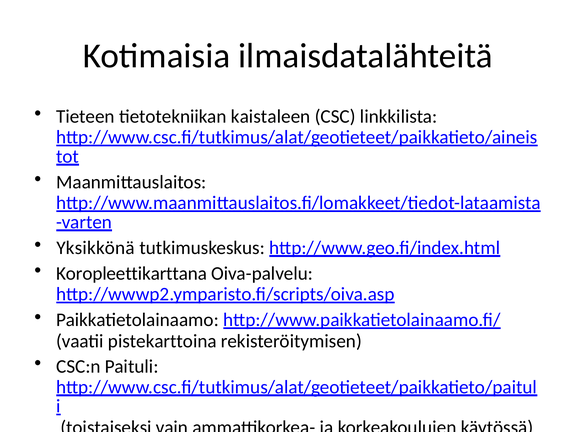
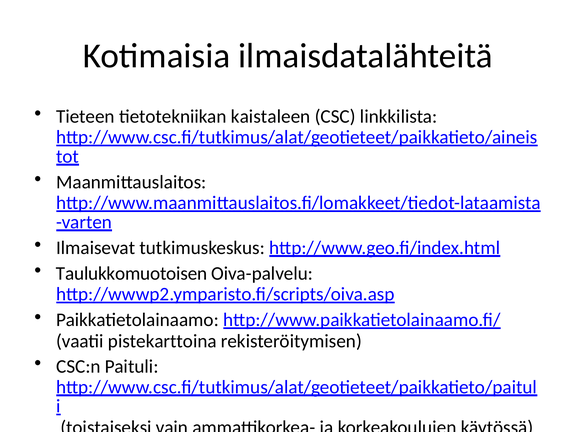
Yksikkönä: Yksikkönä -> Ilmaisevat
Koropleettikarttana: Koropleettikarttana -> Taulukkomuotoisen
